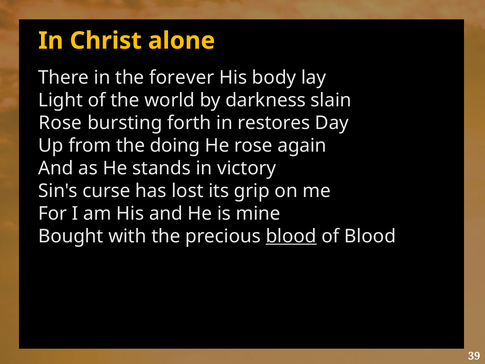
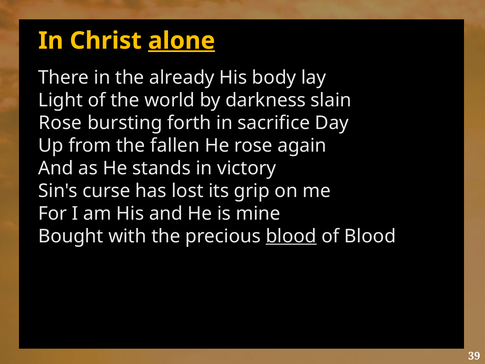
alone underline: none -> present
forever: forever -> already
restores: restores -> sacrifice
doing: doing -> fallen
